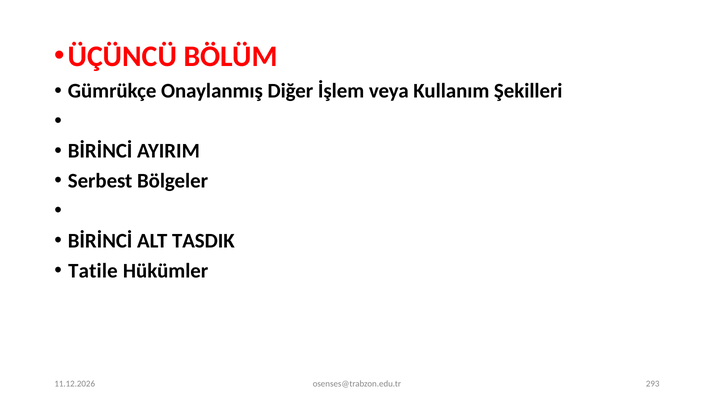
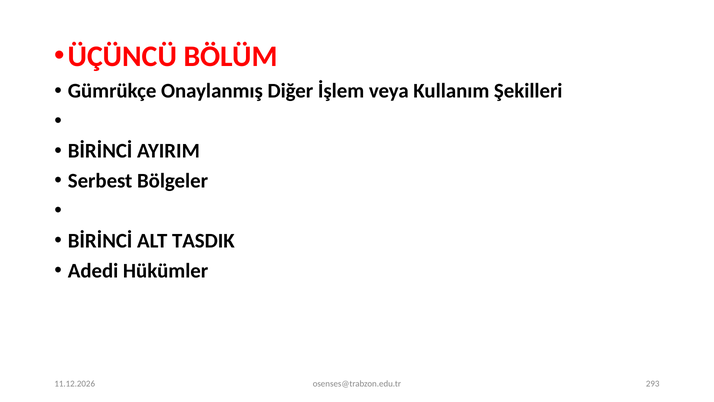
Tatile: Tatile -> Adedi
